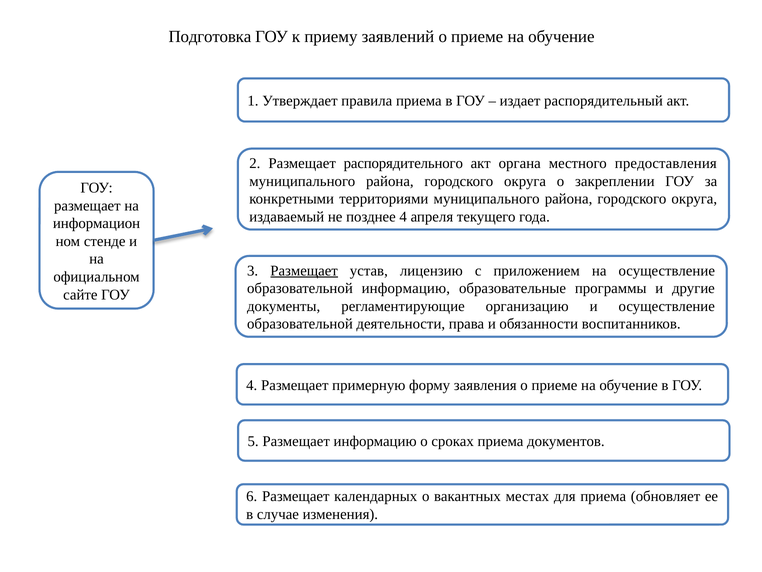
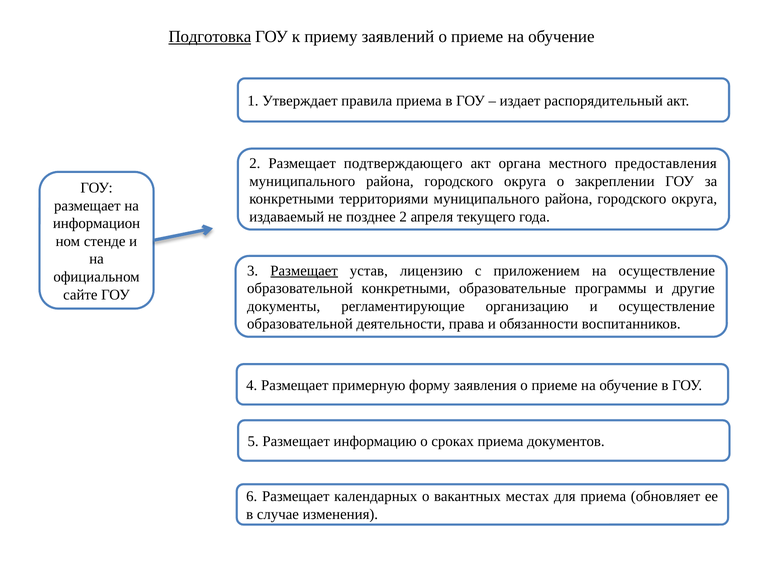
Подготовка underline: none -> present
распорядительного: распорядительного -> подтверждающего
позднее 4: 4 -> 2
образовательной информацию: информацию -> конкретными
